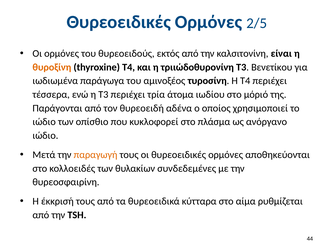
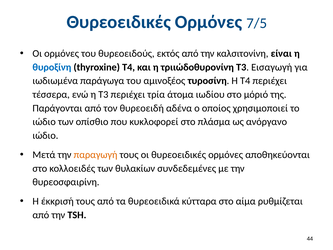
2/5: 2/5 -> 7/5
θυροξίνη colour: orange -> blue
Βενετίκου: Βενετίκου -> Εισαγωγή
